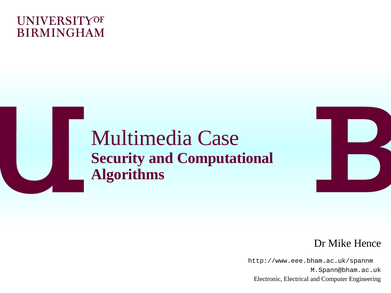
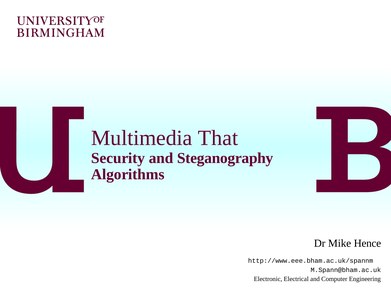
Case: Case -> That
Computational: Computational -> Steganography
